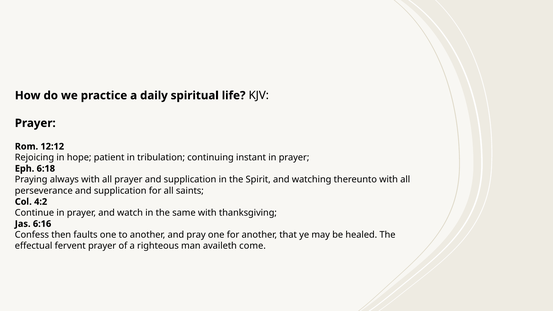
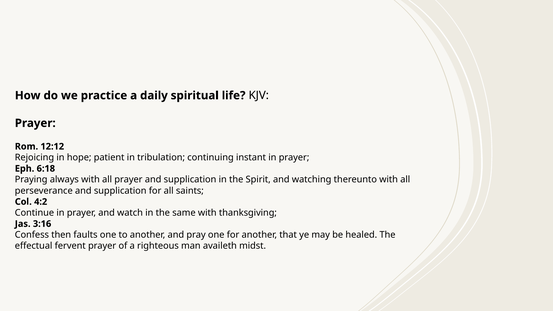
6:16: 6:16 -> 3:16
come: come -> midst
